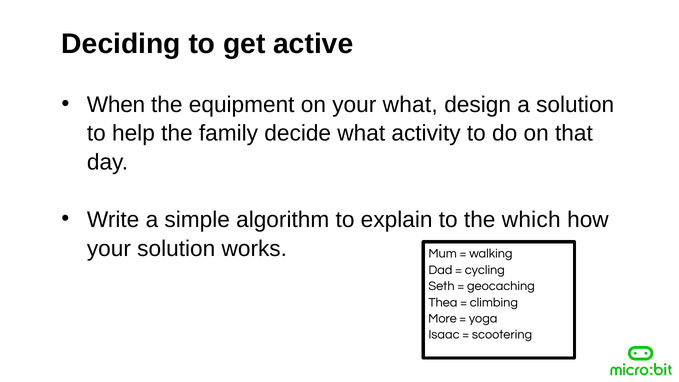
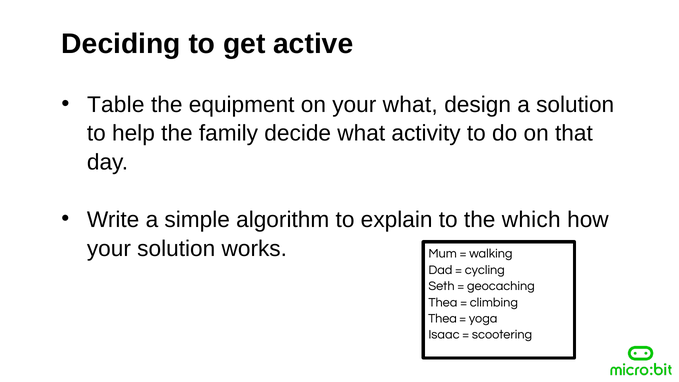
When: When -> Table
More at (443, 318): More -> Thea
